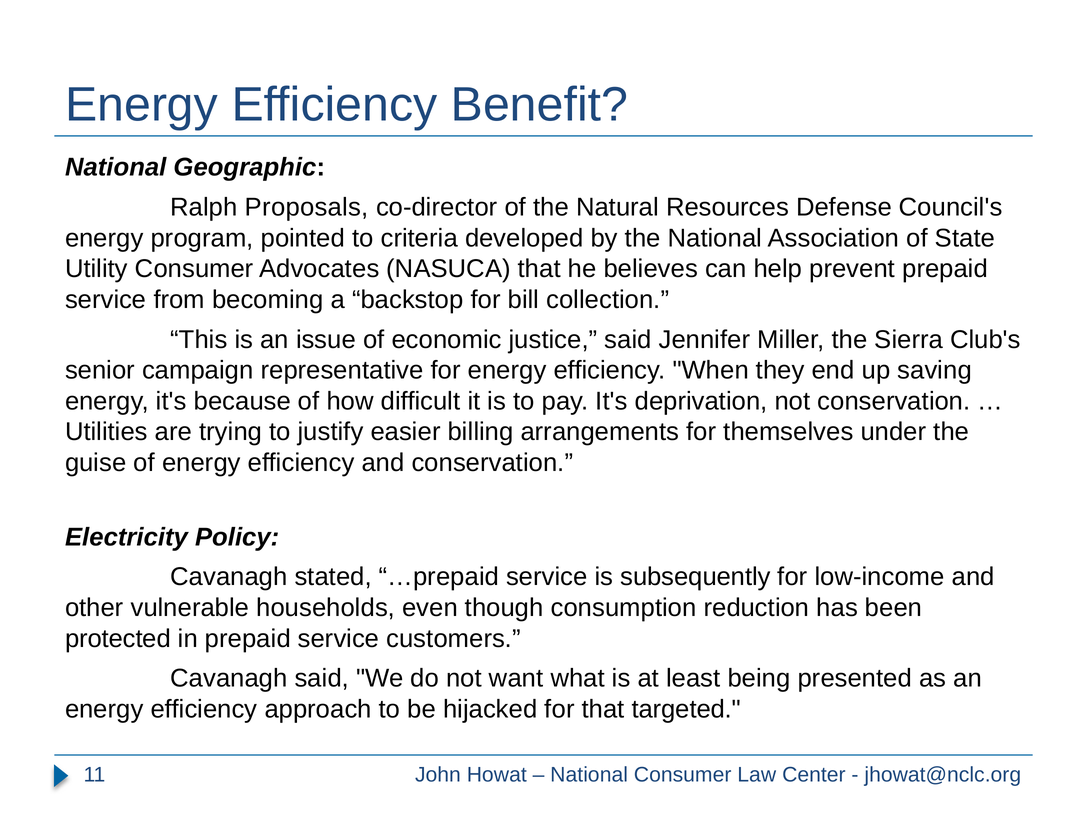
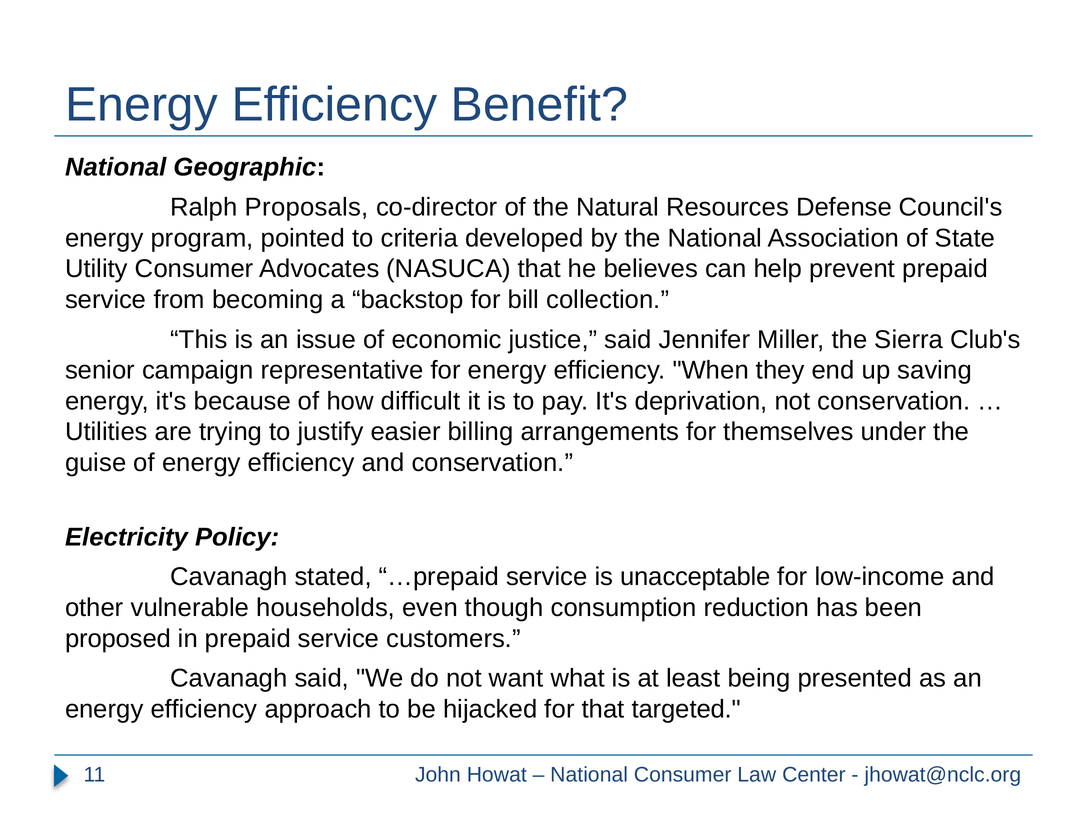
subsequently: subsequently -> unacceptable
protected: protected -> proposed
